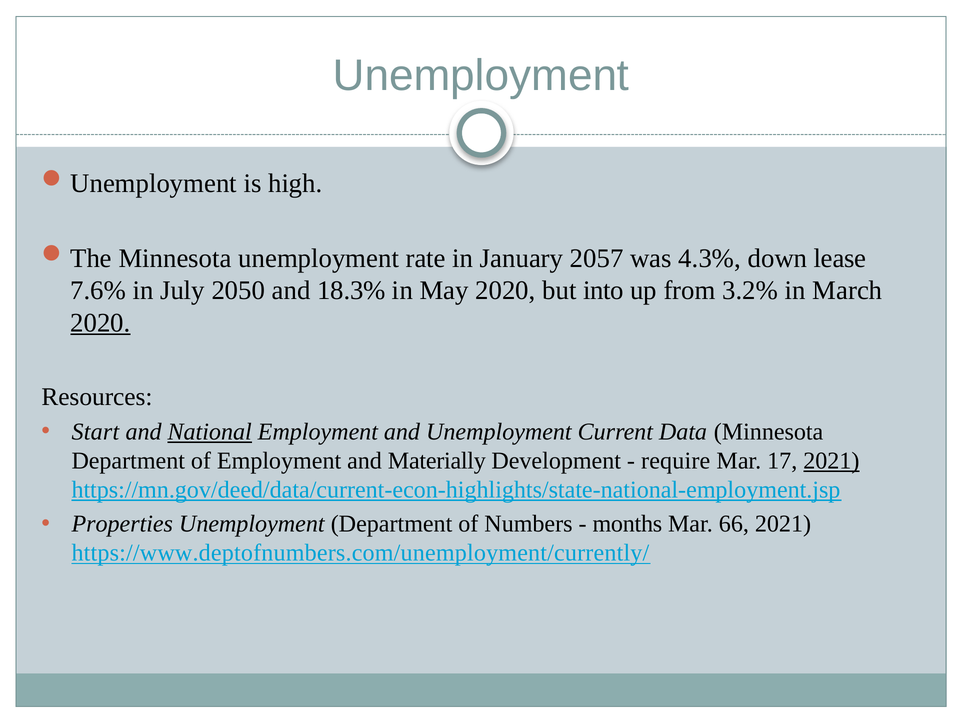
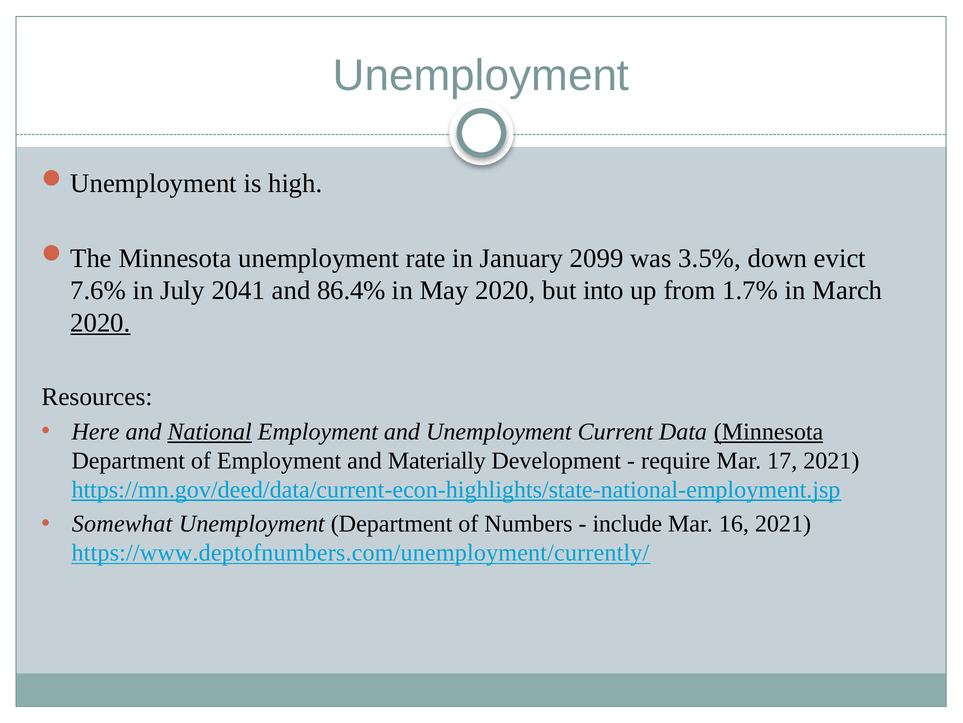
2057: 2057 -> 2099
4.3%: 4.3% -> 3.5%
lease: lease -> evict
2050: 2050 -> 2041
18.3%: 18.3% -> 86.4%
3.2%: 3.2% -> 1.7%
Start: Start -> Here
Minnesota at (769, 431) underline: none -> present
2021 at (831, 460) underline: present -> none
Properties: Properties -> Somewhat
months: months -> include
66: 66 -> 16
